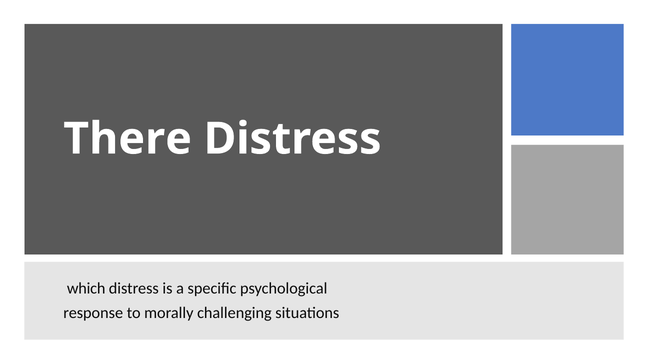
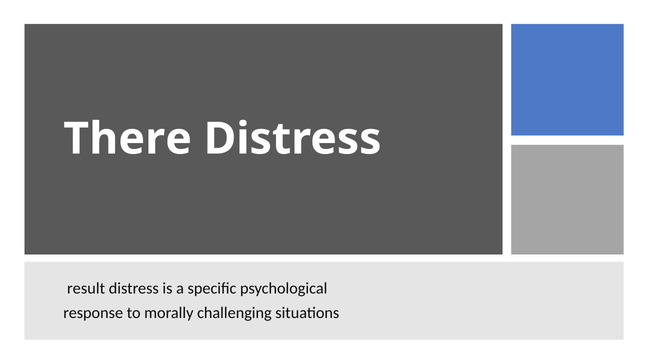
which: which -> result
